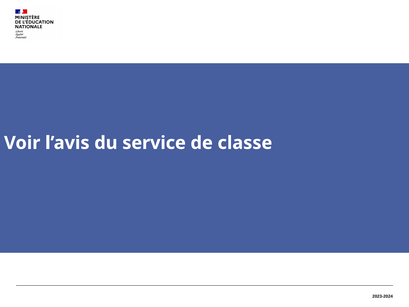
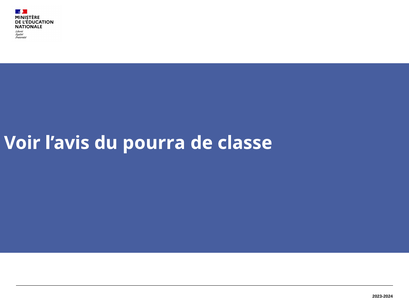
service: service -> pourra
